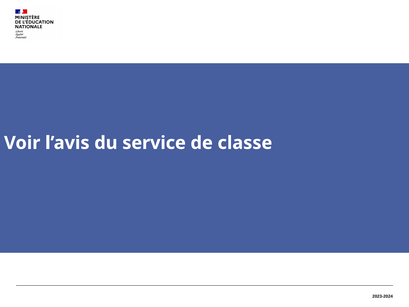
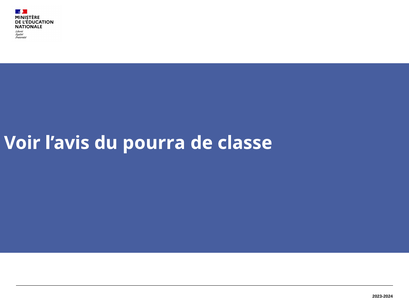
service: service -> pourra
